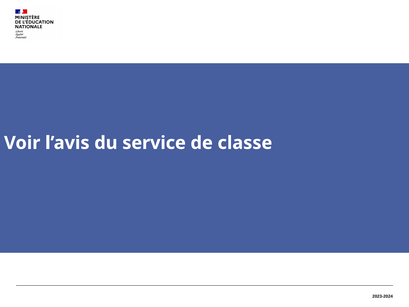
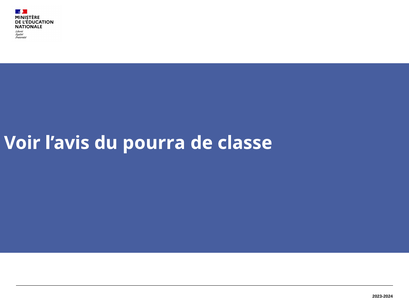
service: service -> pourra
